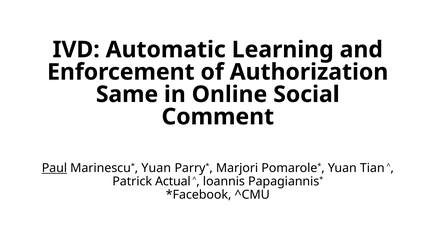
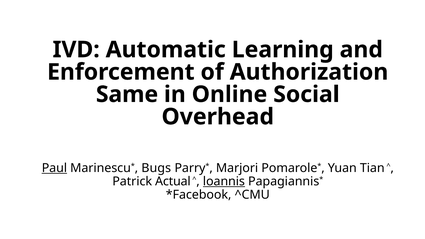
Comment: Comment -> Overhead
Yuan at (156, 168): Yuan -> Bugs
loannis underline: none -> present
